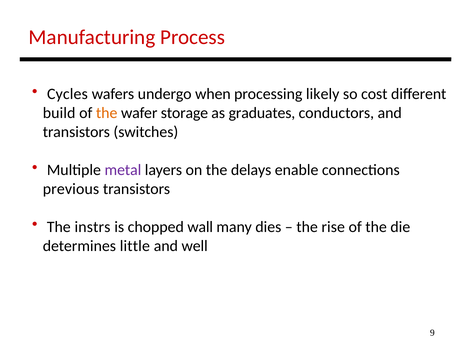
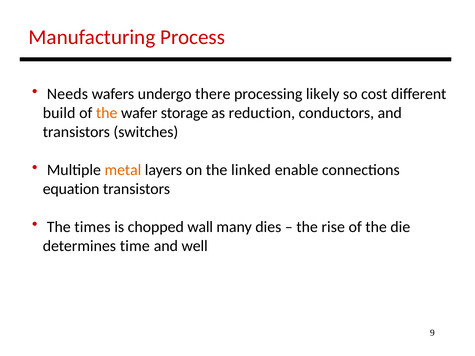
Cycles: Cycles -> Needs
when: when -> there
graduates: graduates -> reduction
metal colour: purple -> orange
delays: delays -> linked
previous: previous -> equation
instrs: instrs -> times
little: little -> time
